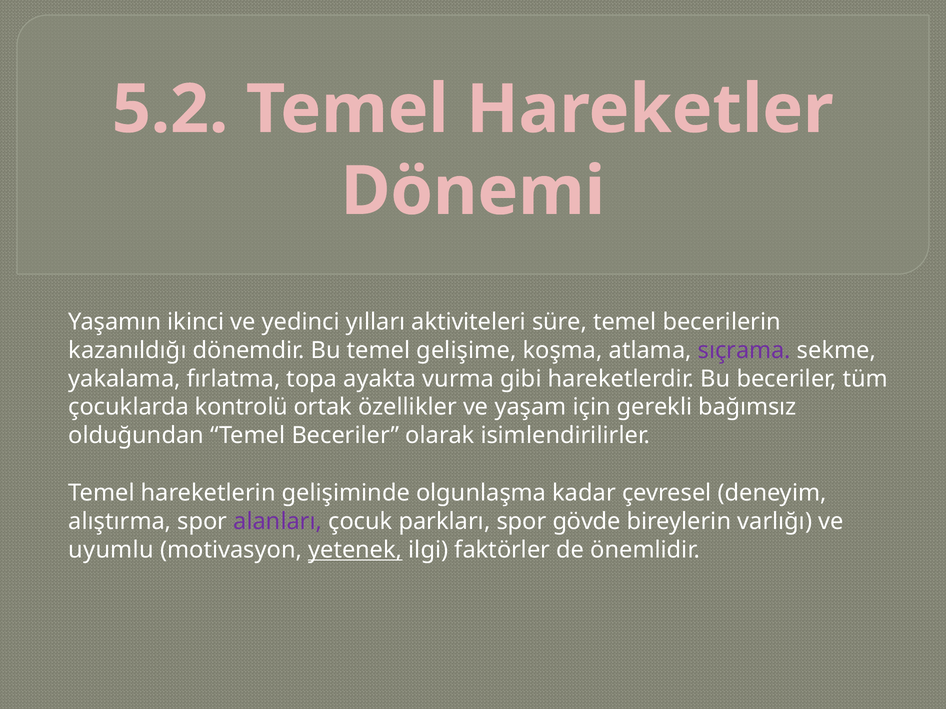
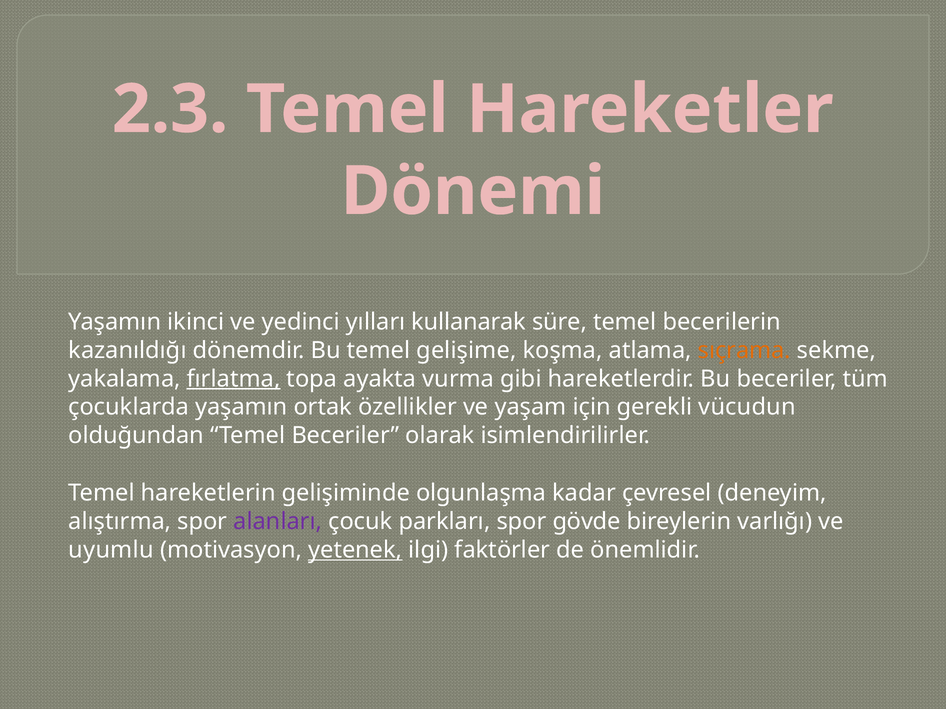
5.2: 5.2 -> 2.3
aktiviteleri: aktiviteleri -> kullanarak
sıçrama colour: purple -> orange
fırlatma underline: none -> present
çocuklarda kontrolü: kontrolü -> yaşamın
bağımsız: bağımsız -> vücudun
